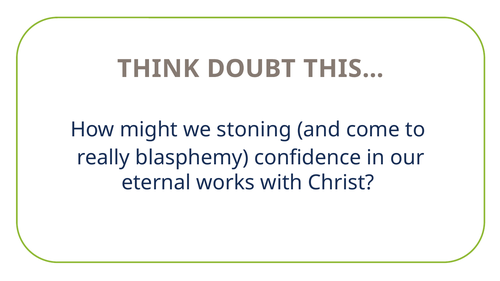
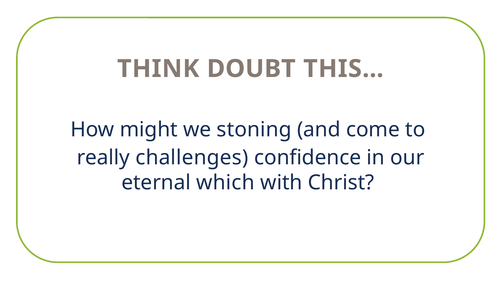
blasphemy: blasphemy -> challenges
works: works -> which
